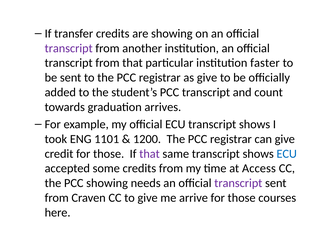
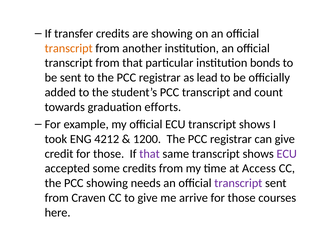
transcript at (69, 48) colour: purple -> orange
faster: faster -> bonds
as give: give -> lead
arrives: arrives -> efforts
1101: 1101 -> 4212
ECU at (287, 154) colour: blue -> purple
